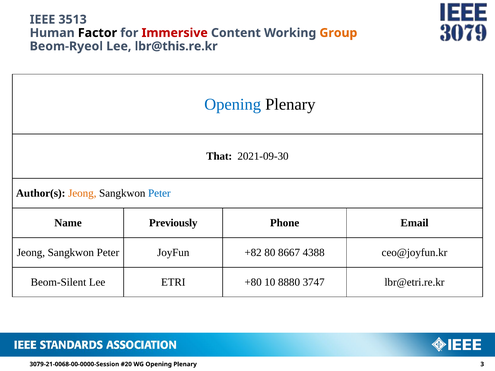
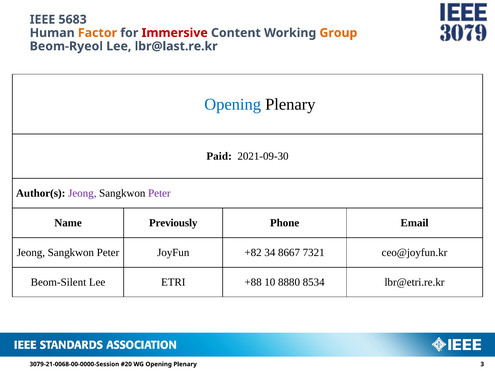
3513: 3513 -> 5683
Factor colour: black -> orange
lbr@this.re.kr: lbr@this.re.kr -> lbr@last.re.kr
That: That -> Paid
Jeong at (82, 193) colour: orange -> purple
Peter at (159, 193) colour: blue -> purple
80: 80 -> 34
4388: 4388 -> 7321
+80: +80 -> +88
3747: 3747 -> 8534
